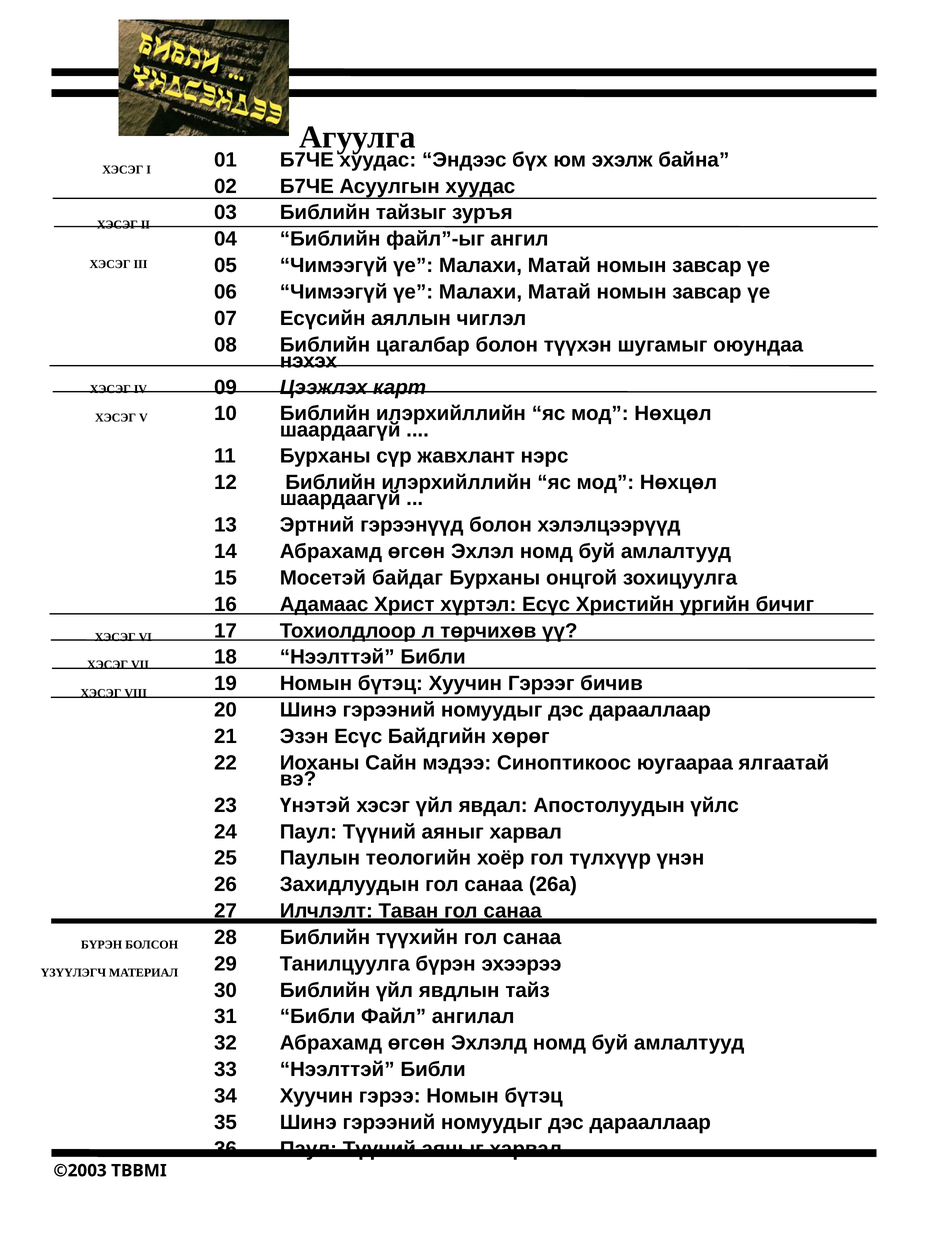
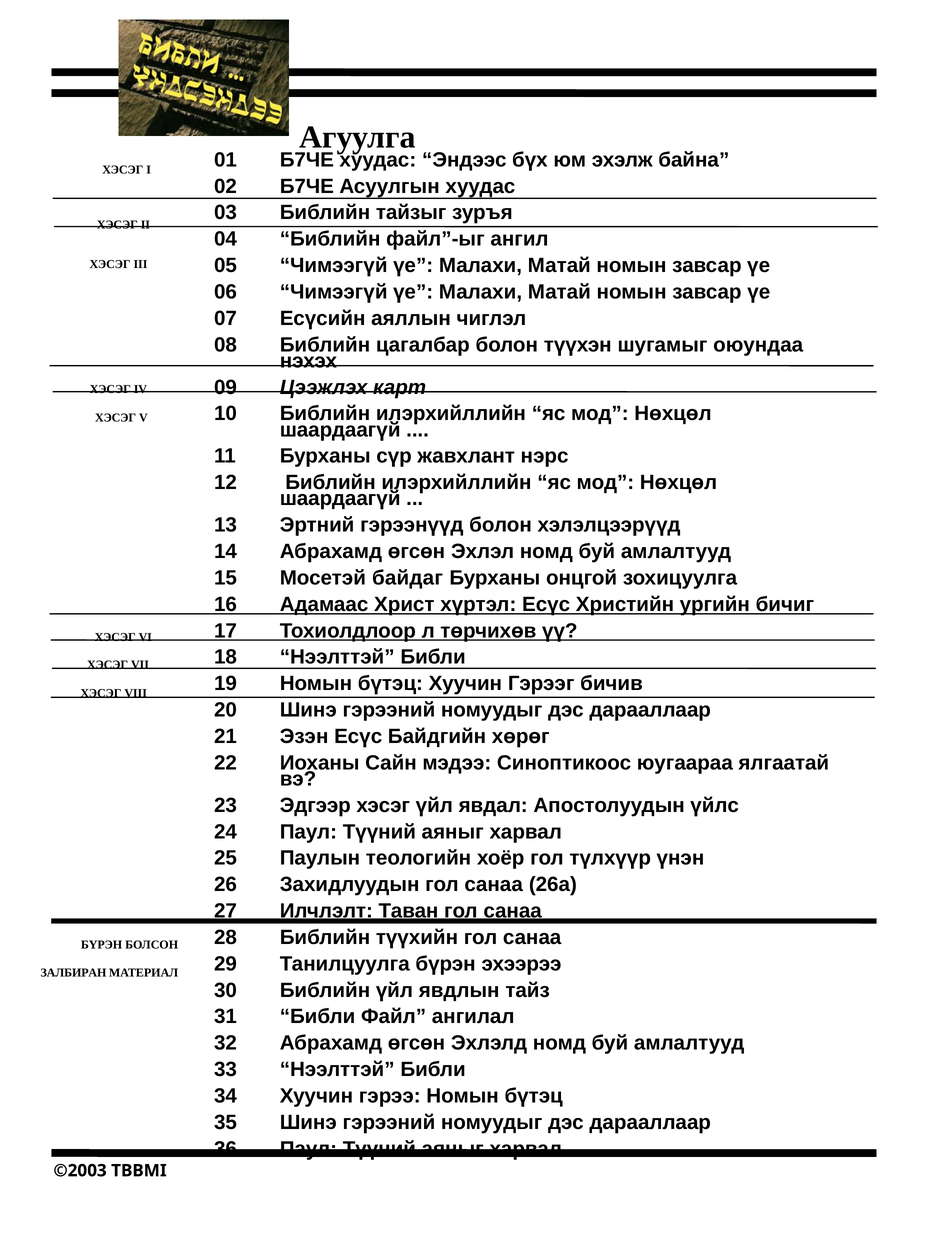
Үнэтэй: Үнэтэй -> Эдгээр
ҮЗҮҮЛЭГЧ: ҮЗҮҮЛЭГЧ -> ЗАЛБИРАН
